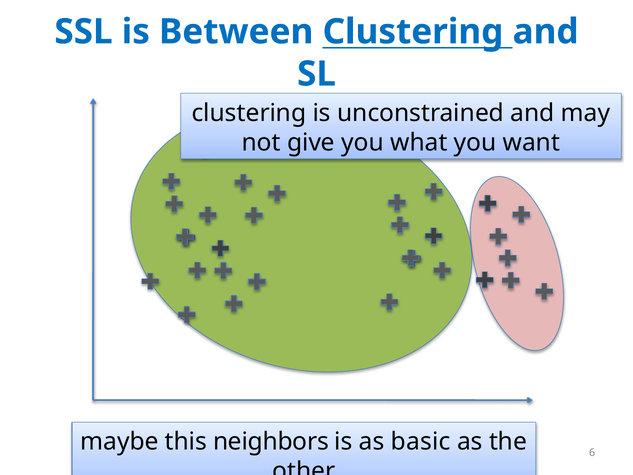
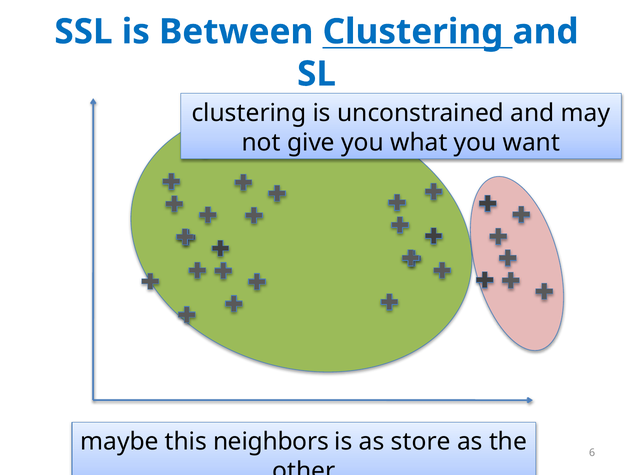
basic: basic -> store
